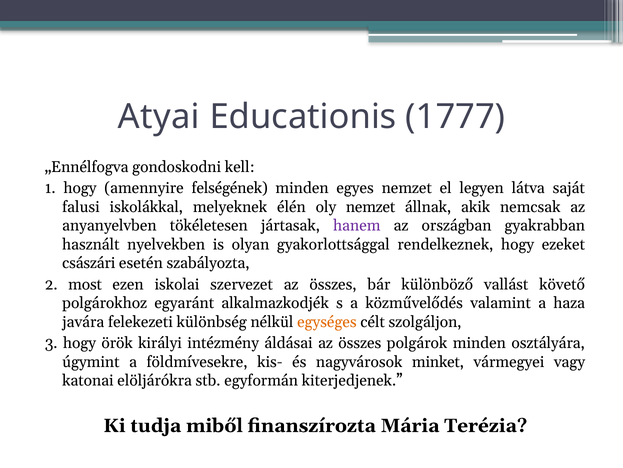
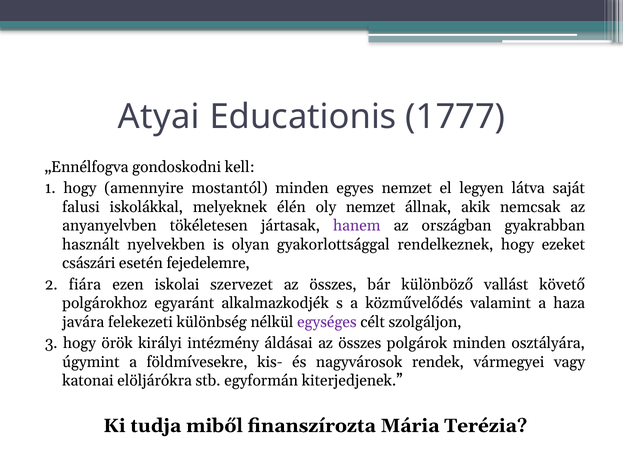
felségének: felségének -> mostantól
szabályozta: szabályozta -> fejedelemre
most: most -> fiára
egységes colour: orange -> purple
minket: minket -> rendek
